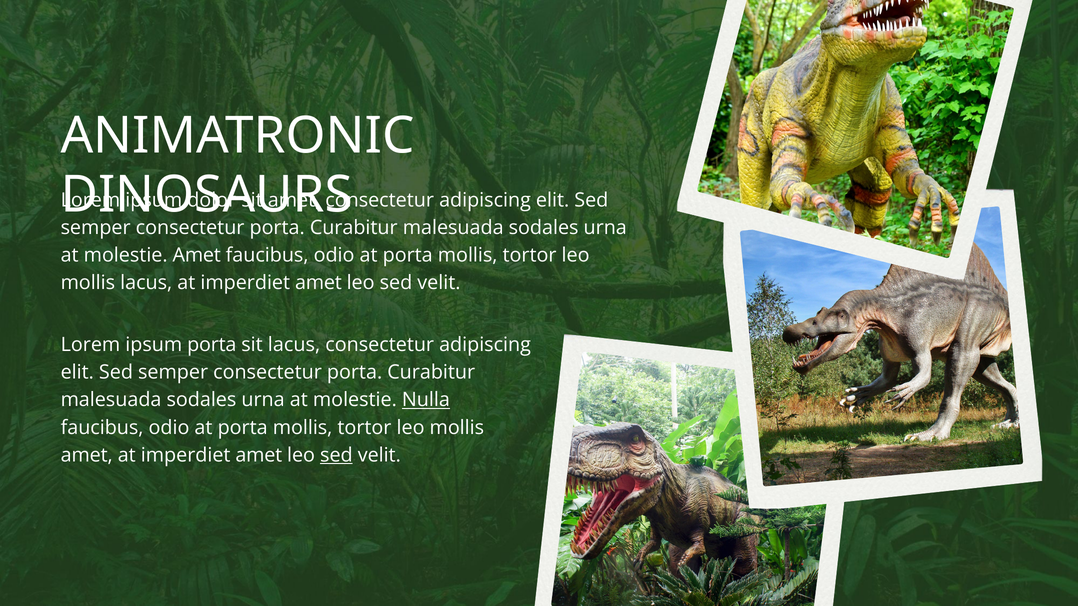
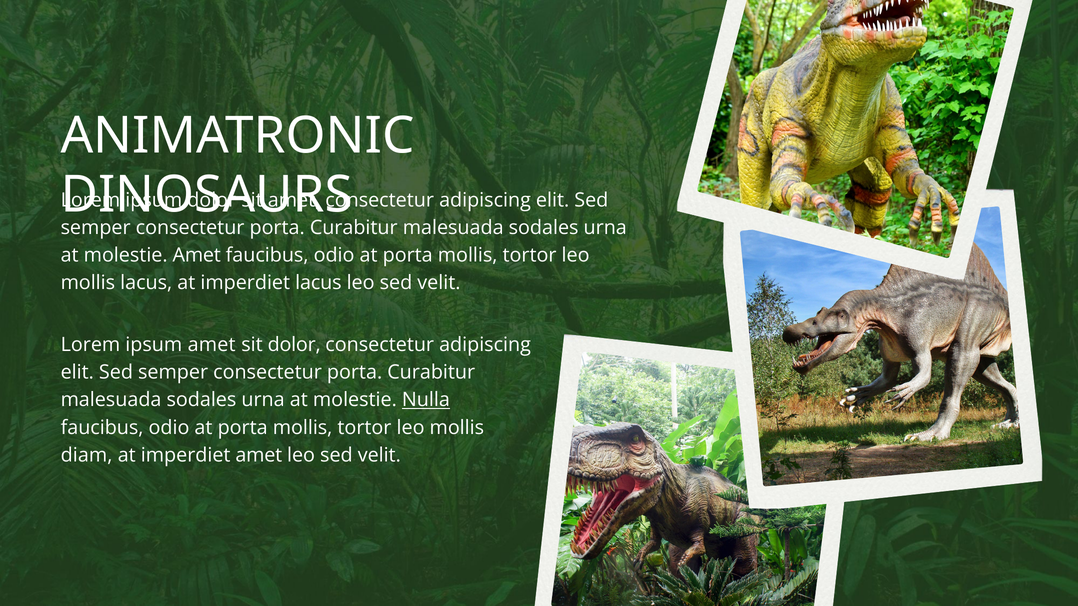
lacus at imperdiet amet: amet -> lacus
ipsum porta: porta -> amet
sit lacus: lacus -> dolor
amet at (87, 455): amet -> diam
sed at (336, 455) underline: present -> none
